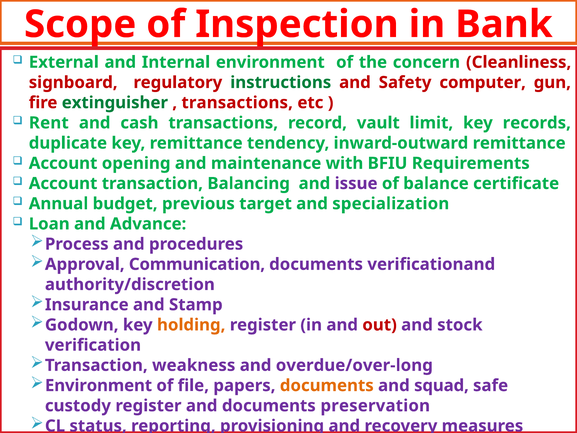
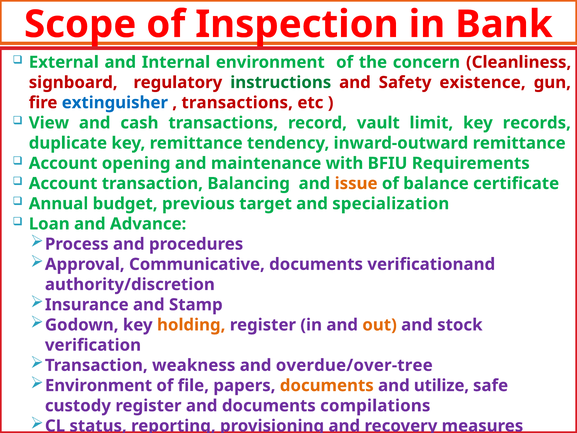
computer: computer -> existence
extinguisher colour: green -> blue
Rent: Rent -> View
issue colour: purple -> orange
Communication: Communication -> Communicative
out colour: red -> orange
overdue/over-long: overdue/over-long -> overdue/over-tree
squad: squad -> utilize
preservation: preservation -> compilations
